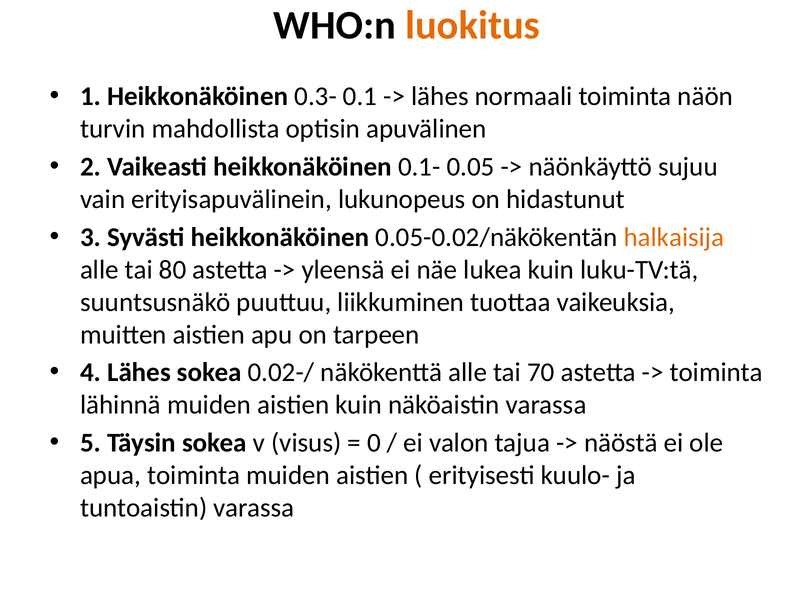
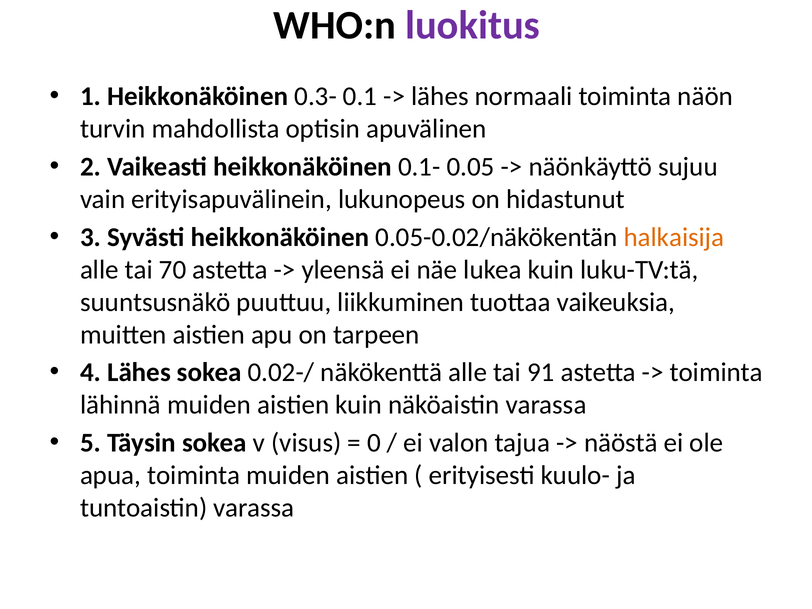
luokitus colour: orange -> purple
80: 80 -> 70
70: 70 -> 91
